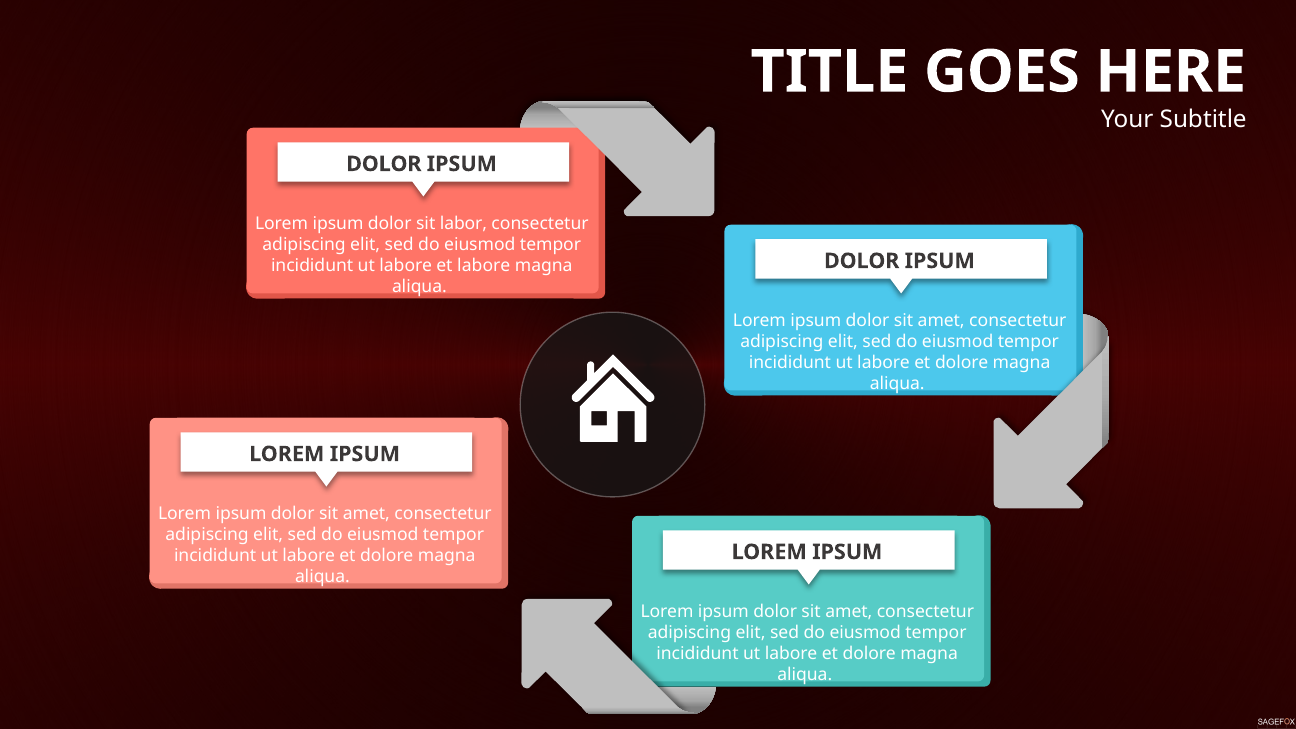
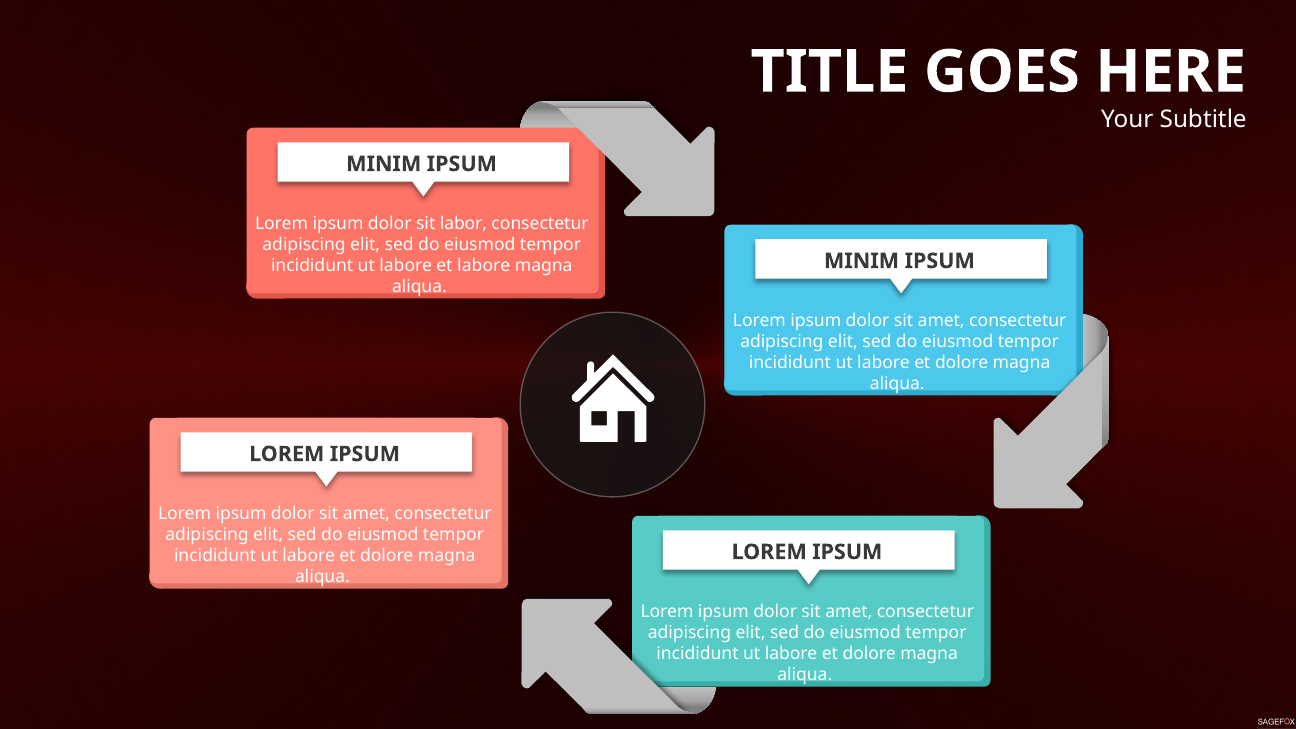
DOLOR at (384, 164): DOLOR -> MINIM
DOLOR at (862, 261): DOLOR -> MINIM
